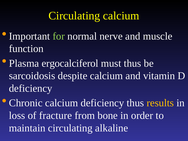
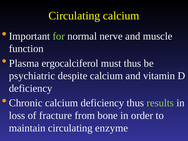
sarcoidosis: sarcoidosis -> psychiatric
results colour: yellow -> light green
alkaline: alkaline -> enzyme
